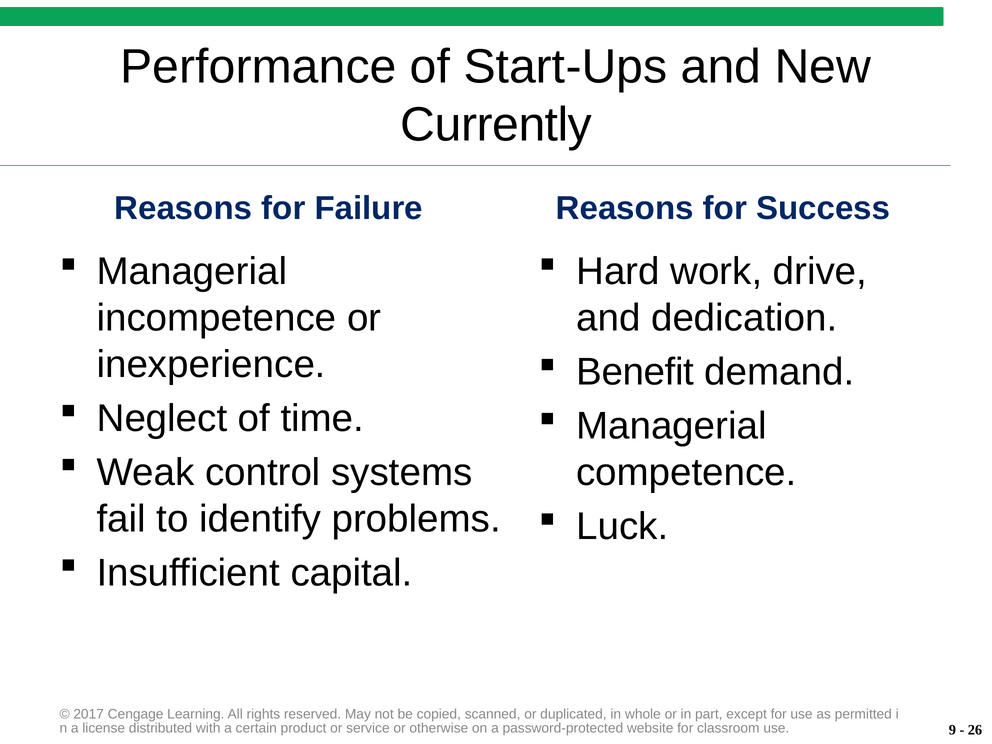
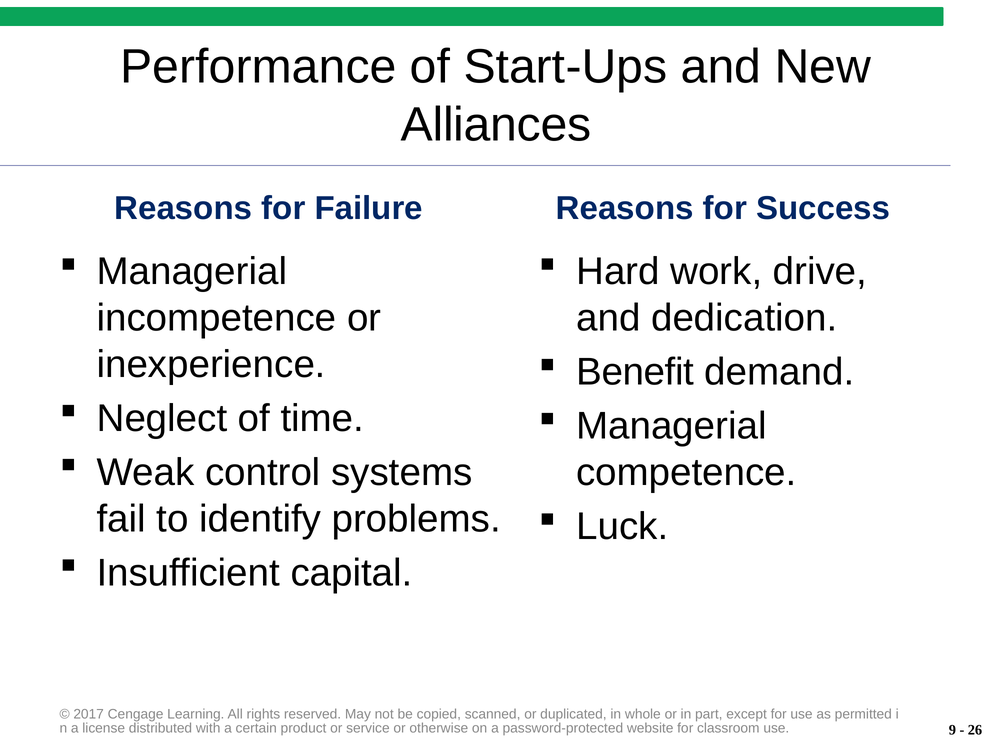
Currently: Currently -> Alliances
